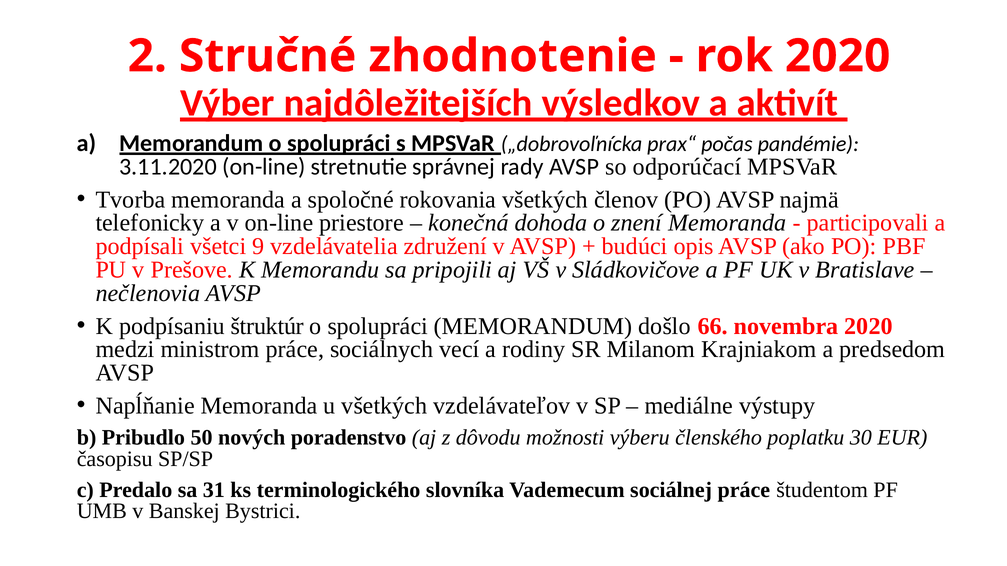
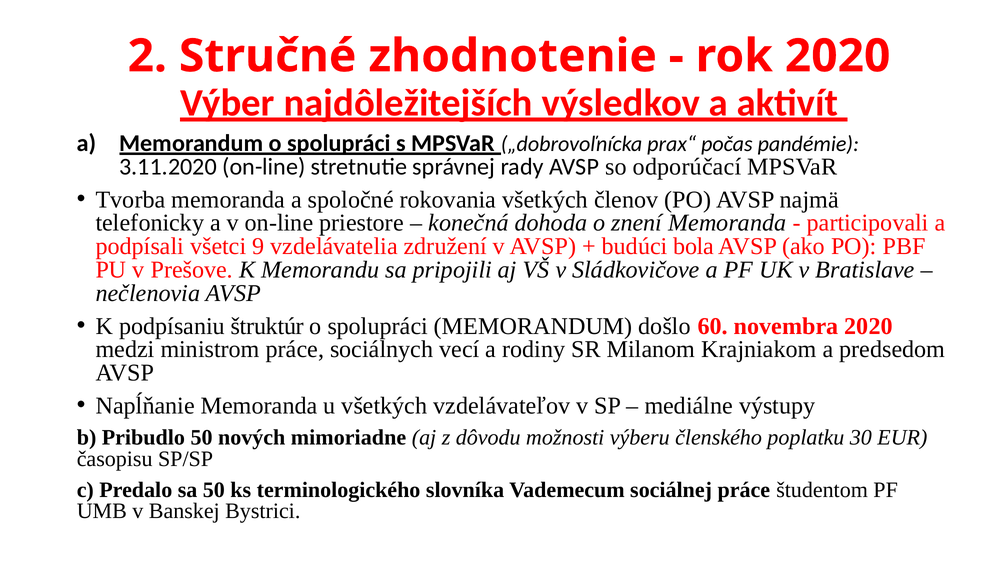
opis: opis -> bola
66: 66 -> 60
poradenstvo: poradenstvo -> mimoriadne
sa 31: 31 -> 50
